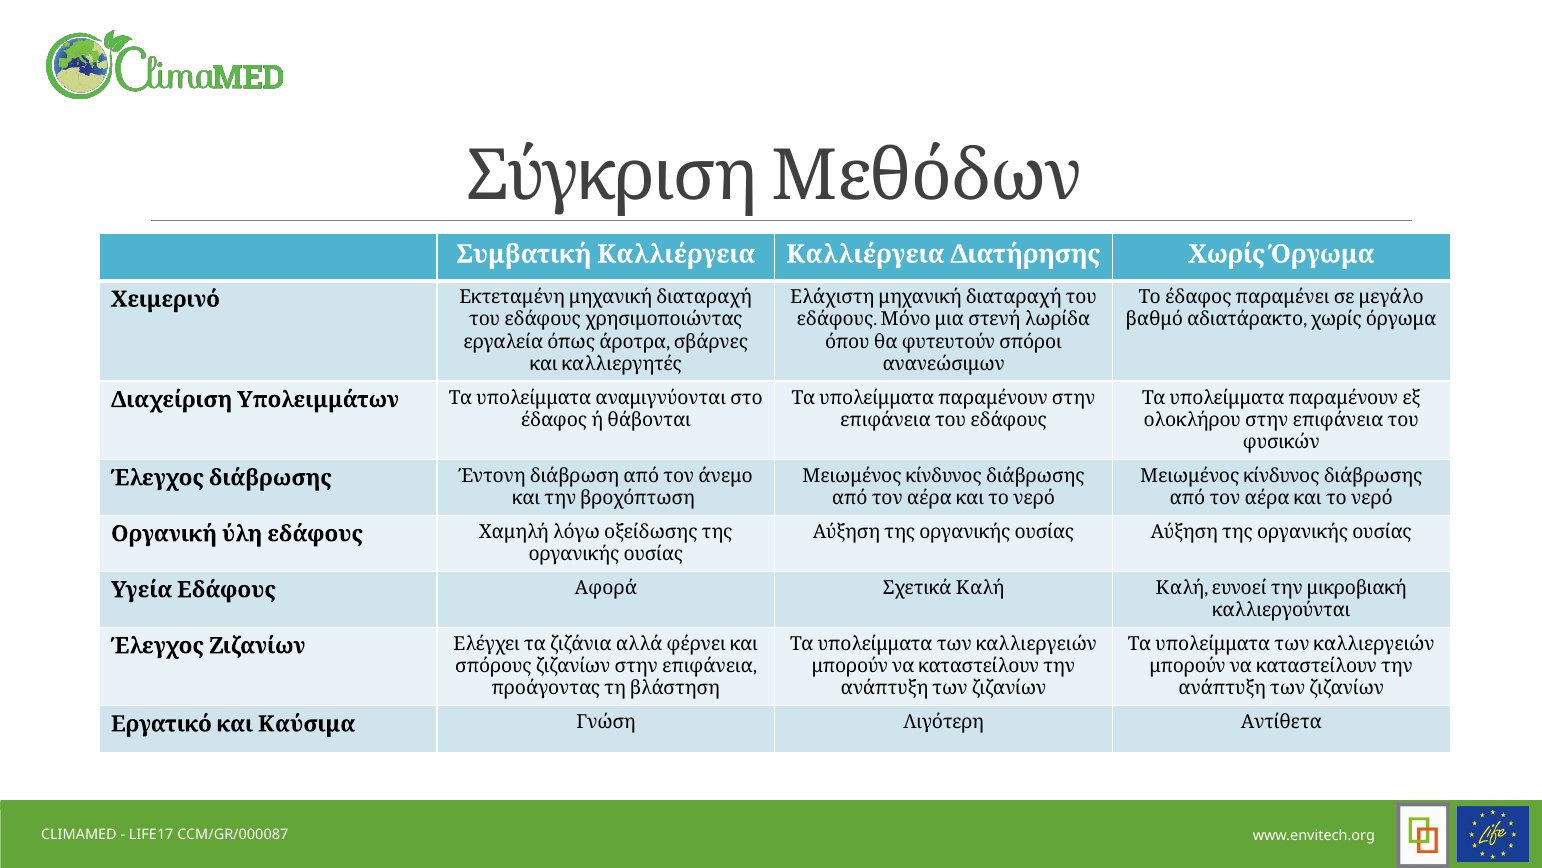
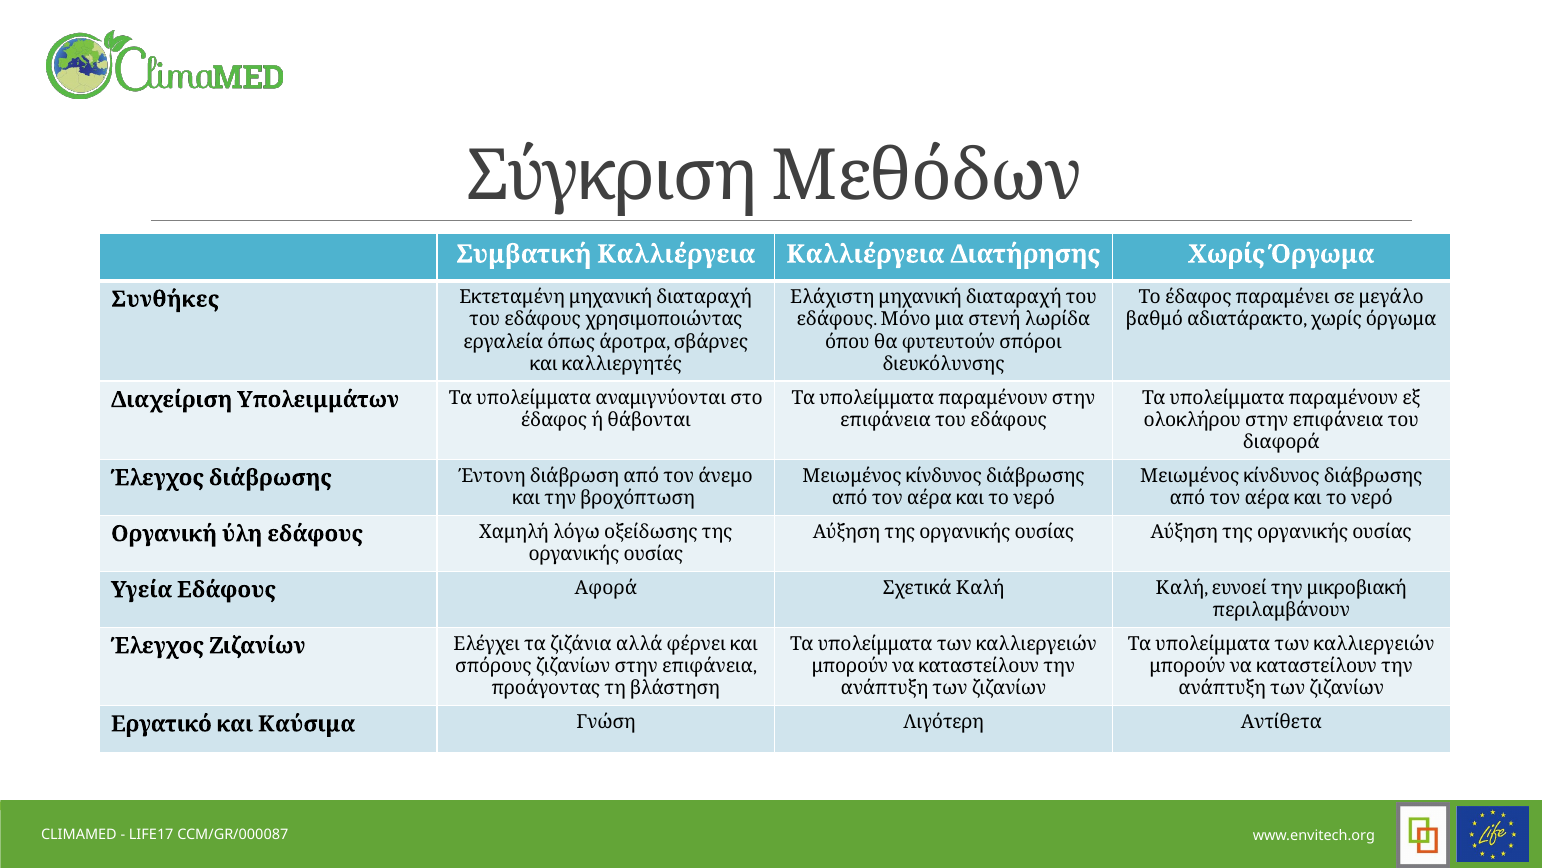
Χειμερινό: Χειμερινό -> Συνθήκες
ανανεώσιμων: ανανεώσιμων -> διευκόλυνσης
φυσικών: φυσικών -> διαφορά
καλλιεργούνται: καλλιεργούνται -> περιλαμβάνουν
